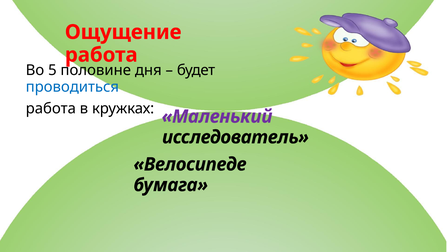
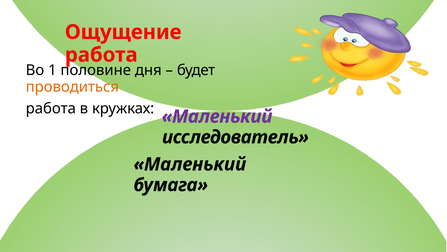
5: 5 -> 1
проводиться colour: blue -> orange
Велосипеде at (190, 164): Велосипеде -> Маленький
